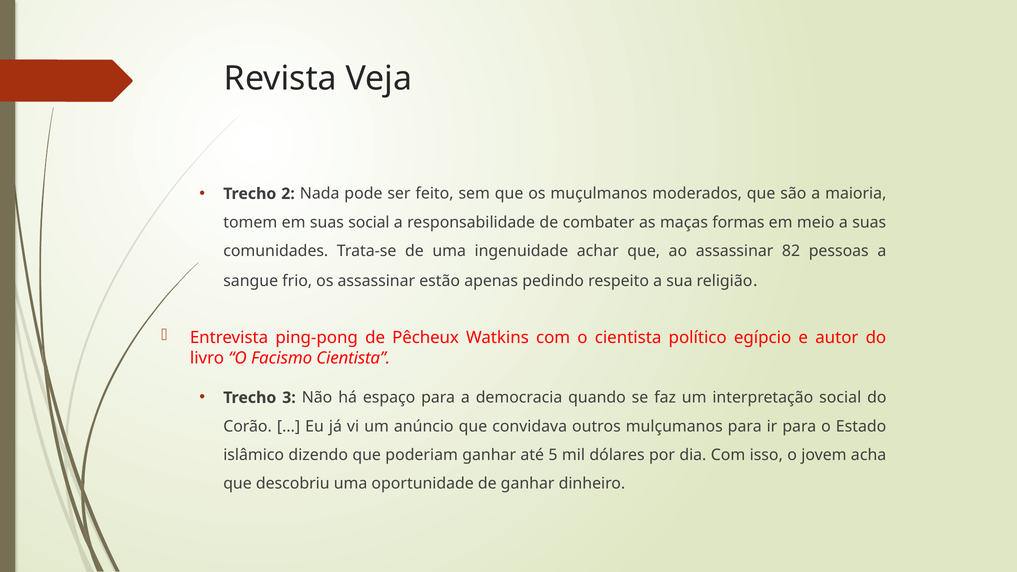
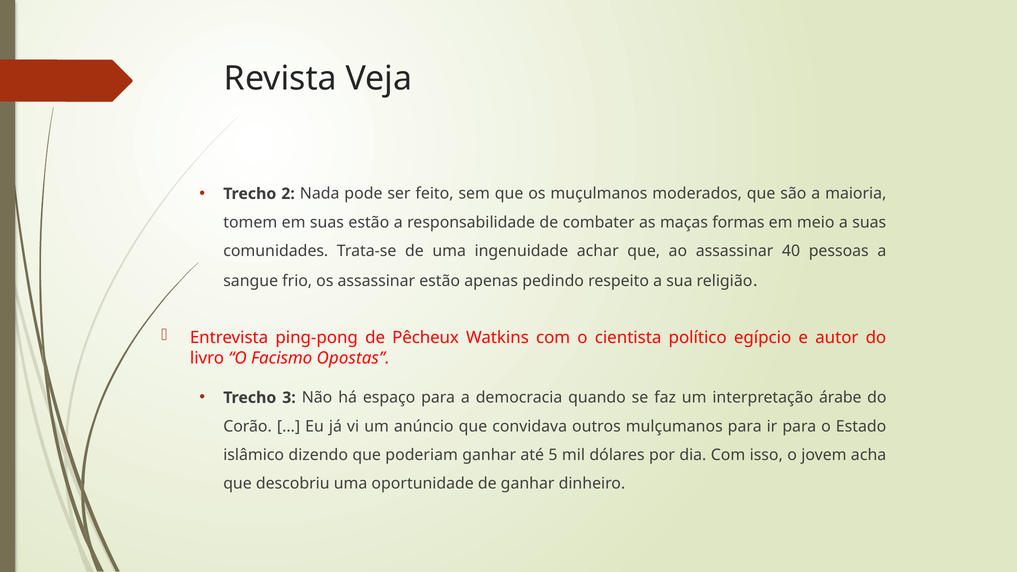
suas social: social -> estão
82: 82 -> 40
Facismo Cientista: Cientista -> Opostas
interpretação social: social -> árabe
